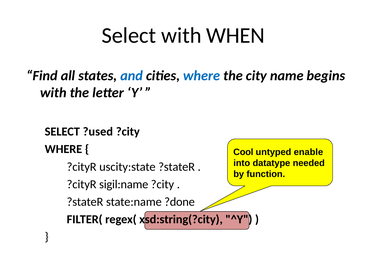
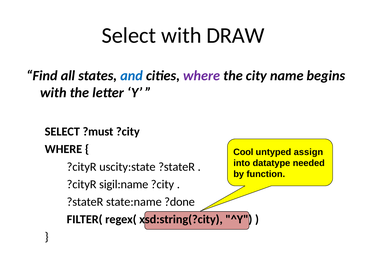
WHEN: WHEN -> DRAW
where at (202, 75) colour: blue -> purple
?used: ?used -> ?must
enable: enable -> assign
